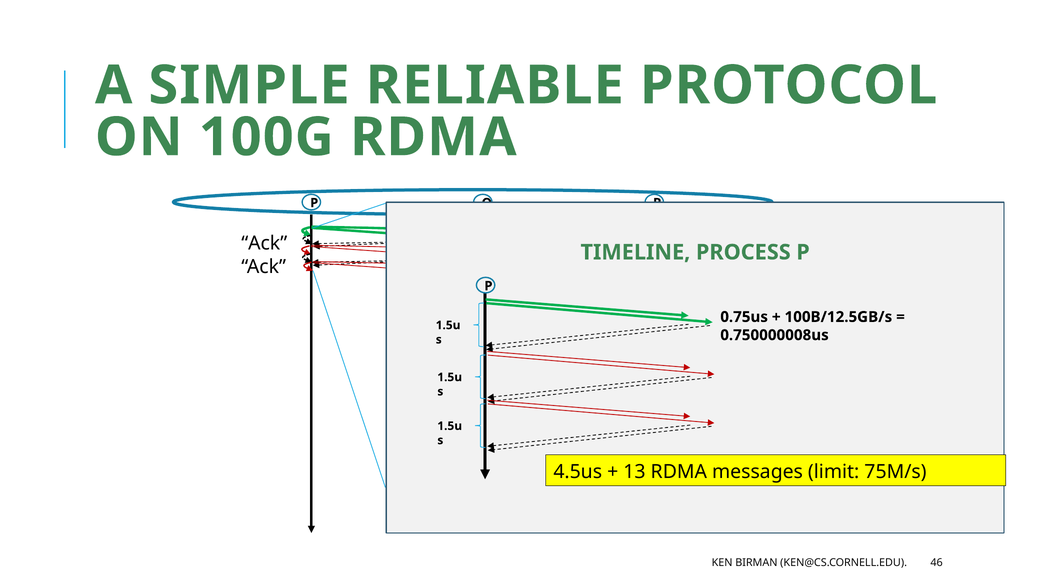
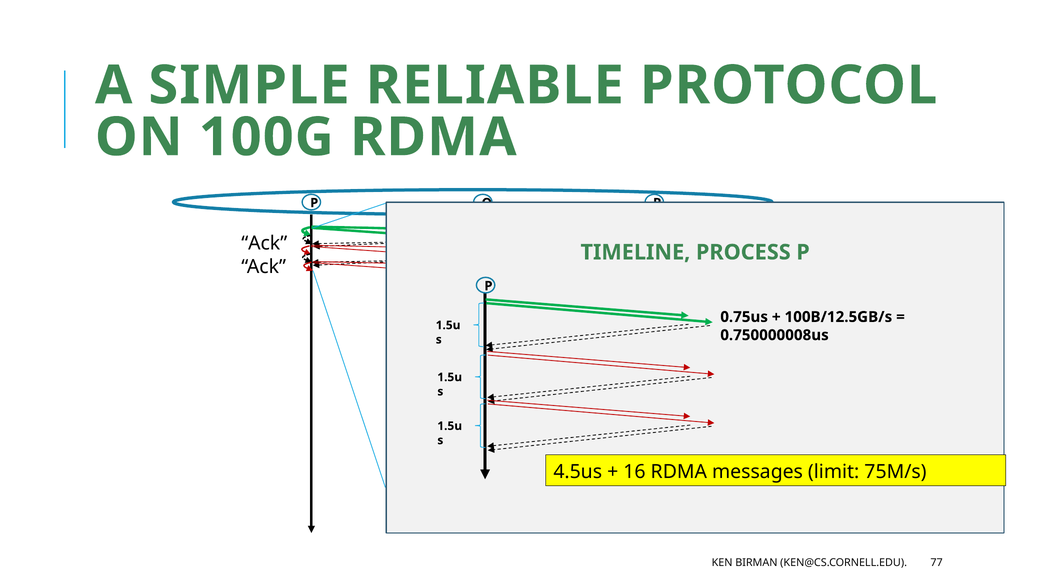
13: 13 -> 16
46: 46 -> 77
